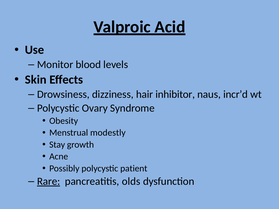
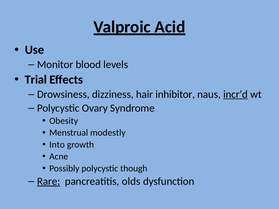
Skin: Skin -> Trial
incr’d underline: none -> present
Stay: Stay -> Into
patient: patient -> though
